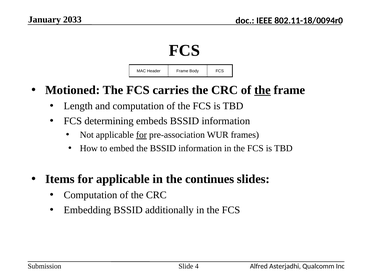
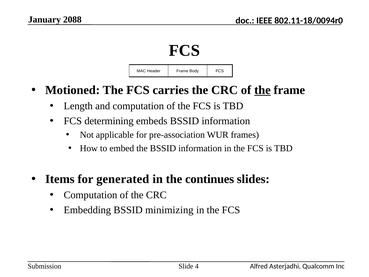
2033: 2033 -> 2088
for at (141, 135) underline: present -> none
for applicable: applicable -> generated
additionally: additionally -> minimizing
